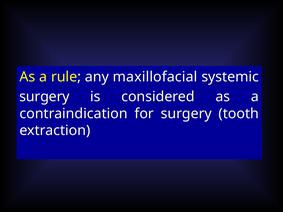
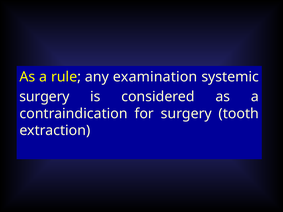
maxillofacial: maxillofacial -> examination
